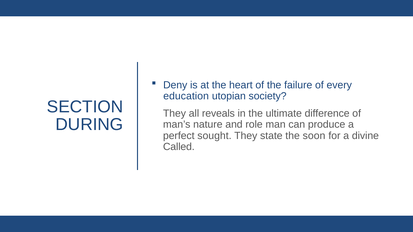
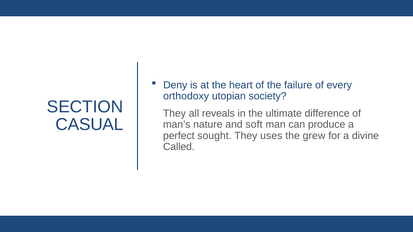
education: education -> orthodoxy
DURING: DURING -> CASUAL
role: role -> soft
state: state -> uses
soon: soon -> grew
